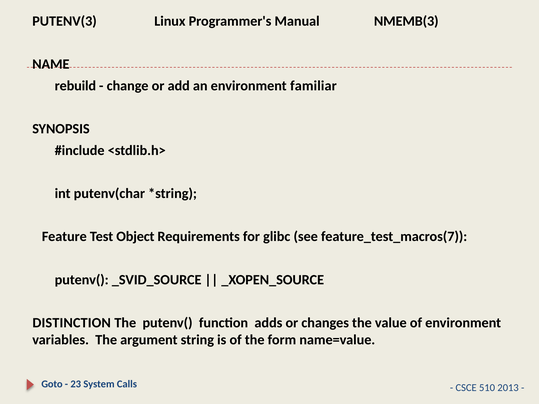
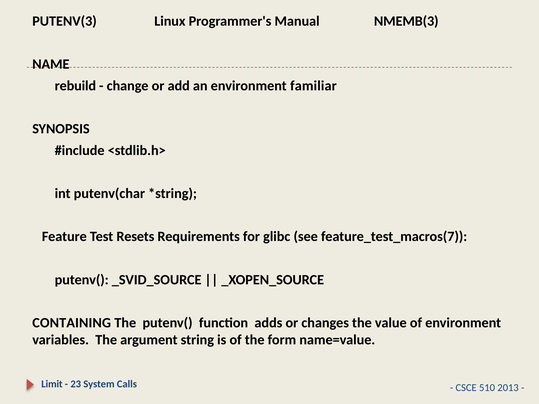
Object: Object -> Resets
DISTINCTION: DISTINCTION -> CONTAINING
Goto: Goto -> Limit
